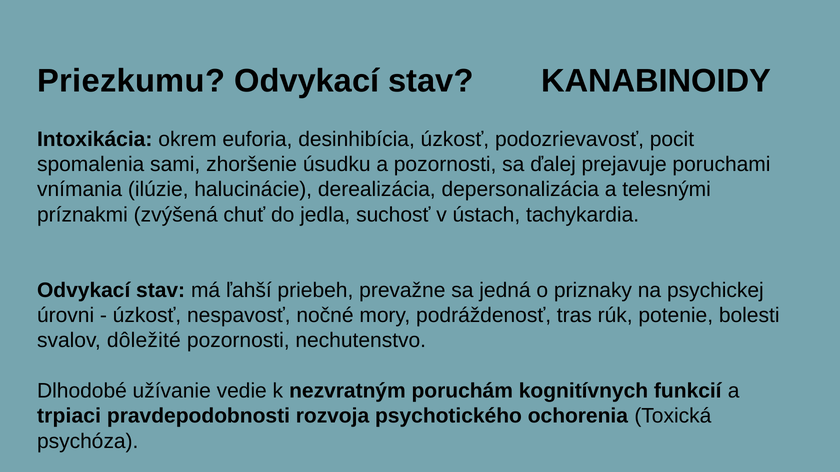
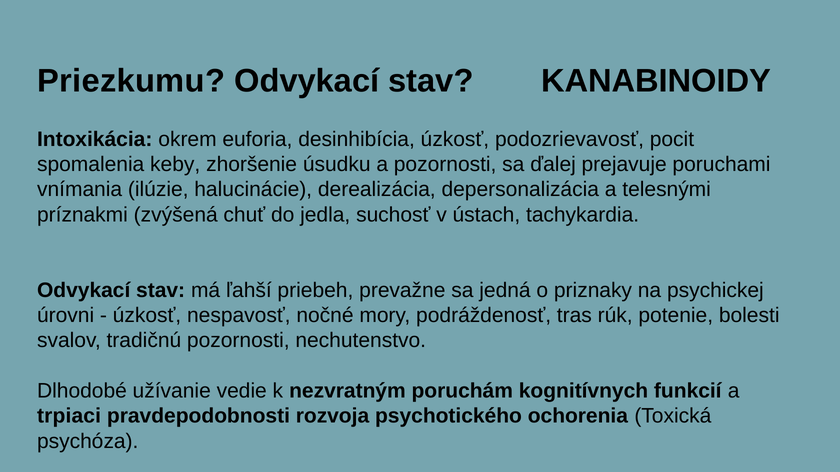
sami: sami -> keby
dôležité: dôležité -> tradičnú
